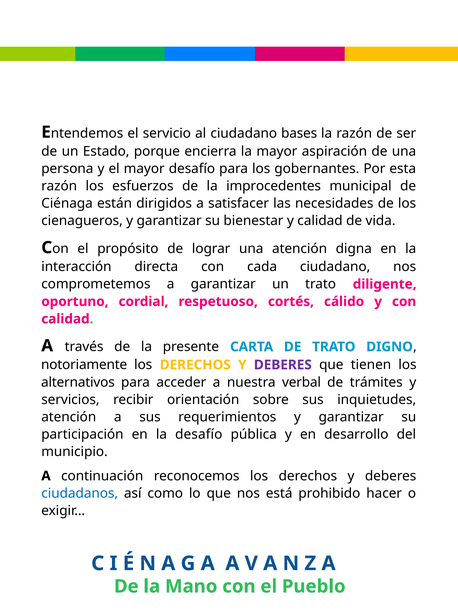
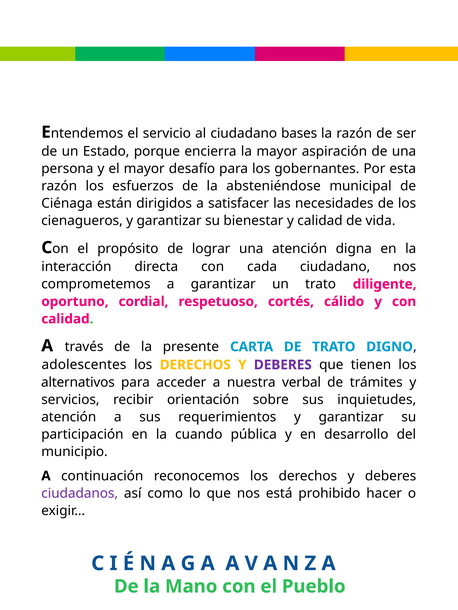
improcedentes: improcedentes -> absteniéndose
notoriamente: notoriamente -> adolescentes
la desafío: desafío -> cuando
ciudadanos colour: blue -> purple
